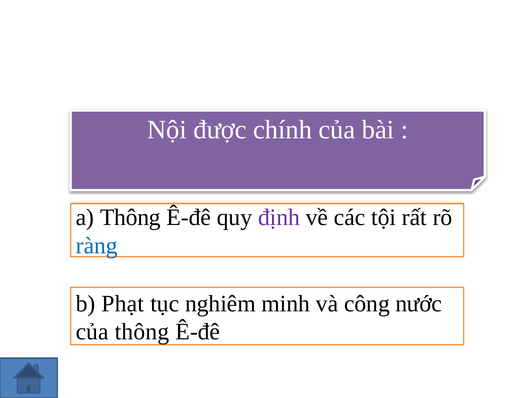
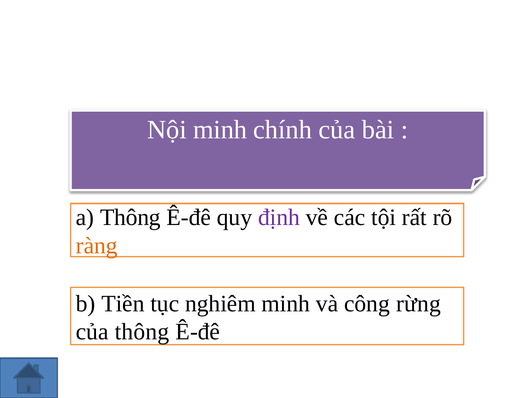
Nội được: được -> minh
ràng colour: blue -> orange
Phạt: Phạt -> Tiền
nước: nước -> rừng
